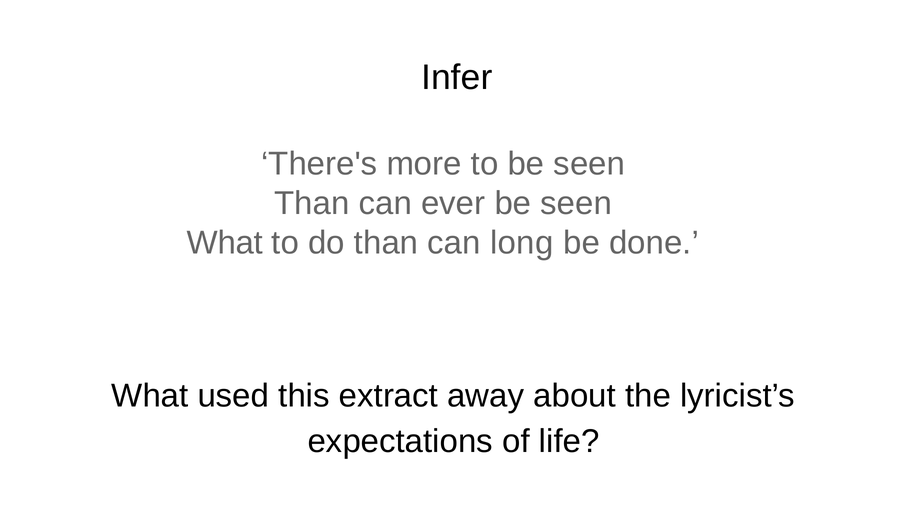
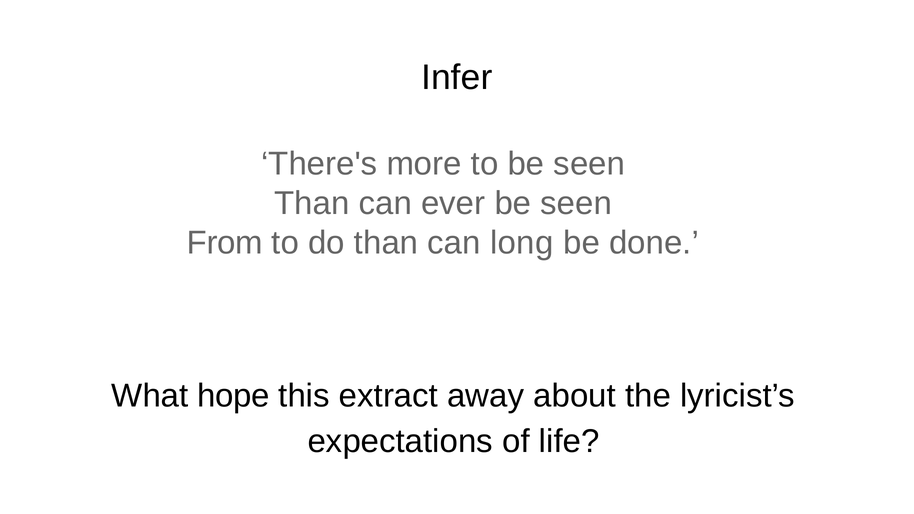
What at (225, 243): What -> From
used: used -> hope
